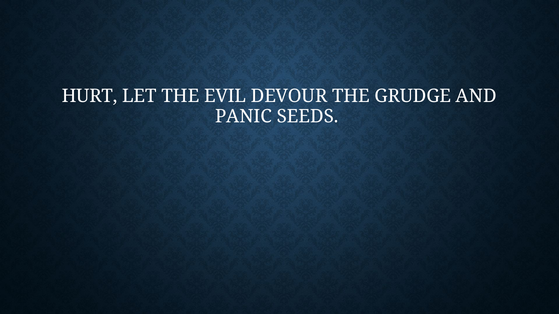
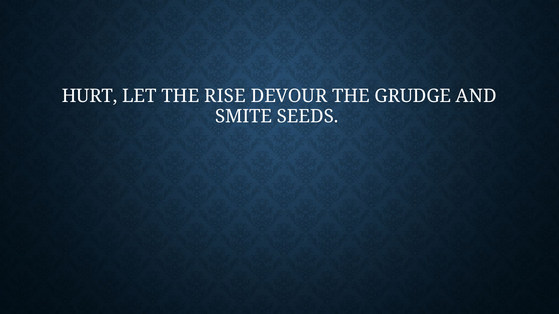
EVIL: EVIL -> RISE
PANIC: PANIC -> SMITE
